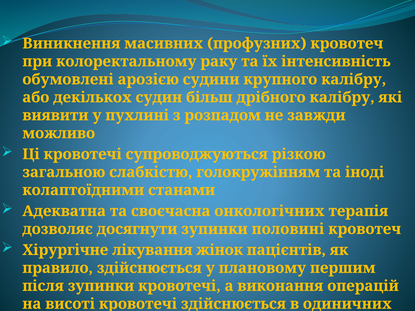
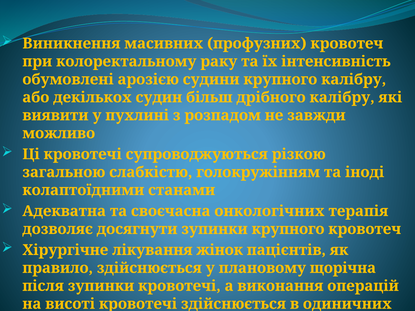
зупинки половині: половині -> крупного
першим: першим -> щорічна
